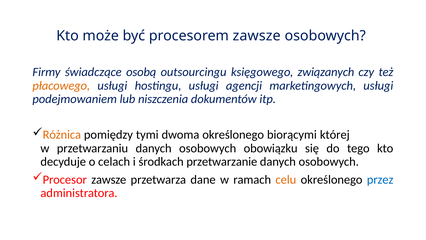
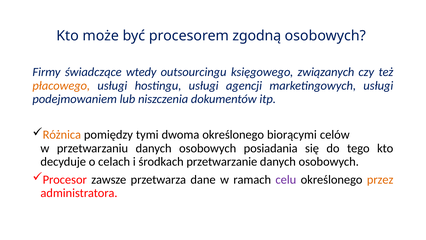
procesorem zawsze: zawsze -> zgodną
osobą: osobą -> wtedy
której: której -> celów
obowiązku: obowiązku -> posiadania
celu colour: orange -> purple
przez colour: blue -> orange
